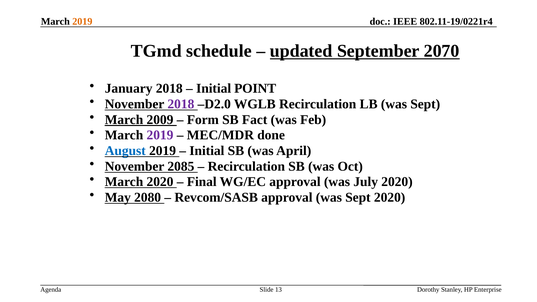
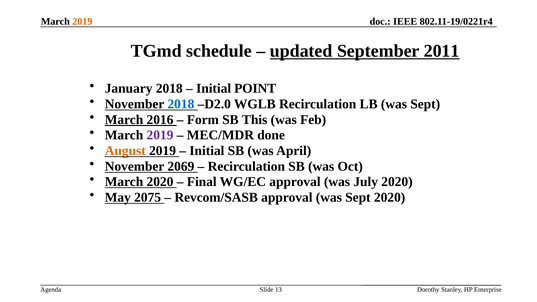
2070: 2070 -> 2011
2018 at (181, 104) colour: purple -> blue
2009: 2009 -> 2016
Fact: Fact -> This
August colour: blue -> orange
2085: 2085 -> 2069
2080: 2080 -> 2075
